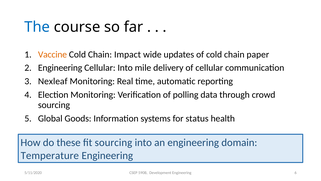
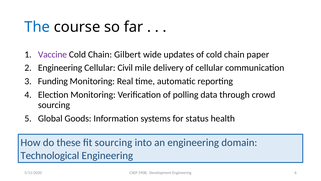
Vaccine colour: orange -> purple
Impact: Impact -> Gilbert
Cellular Into: Into -> Civil
Nexleaf: Nexleaf -> Funding
Temperature: Temperature -> Technological
